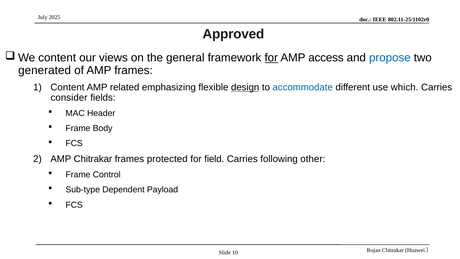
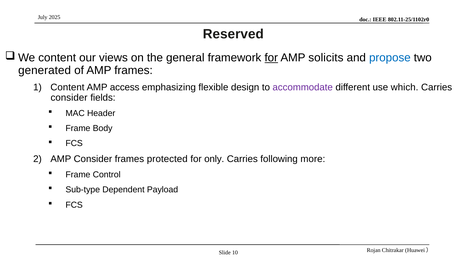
Approved: Approved -> Reserved
access: access -> solicits
related: related -> access
design underline: present -> none
accommodate colour: blue -> purple
AMP Chitrakar: Chitrakar -> Consider
field: field -> only
other: other -> more
